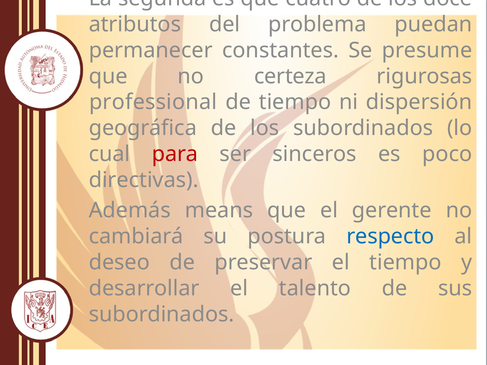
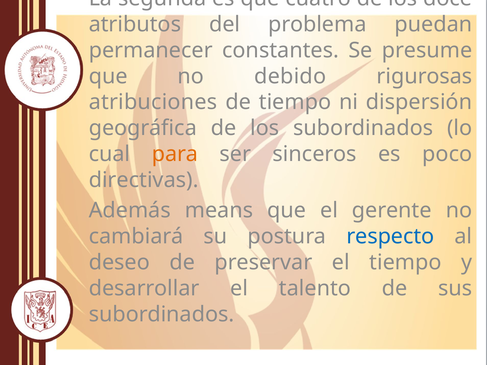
certeza: certeza -> debido
professional: professional -> atribuciones
para colour: red -> orange
